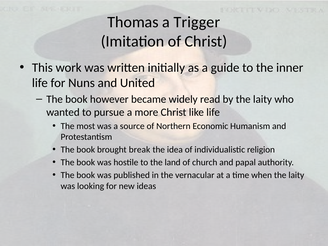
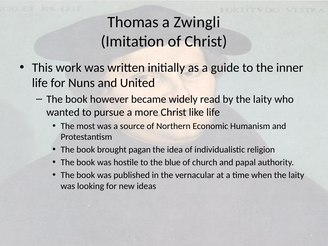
Trigger: Trigger -> Zwingli
break: break -> pagan
land: land -> blue
